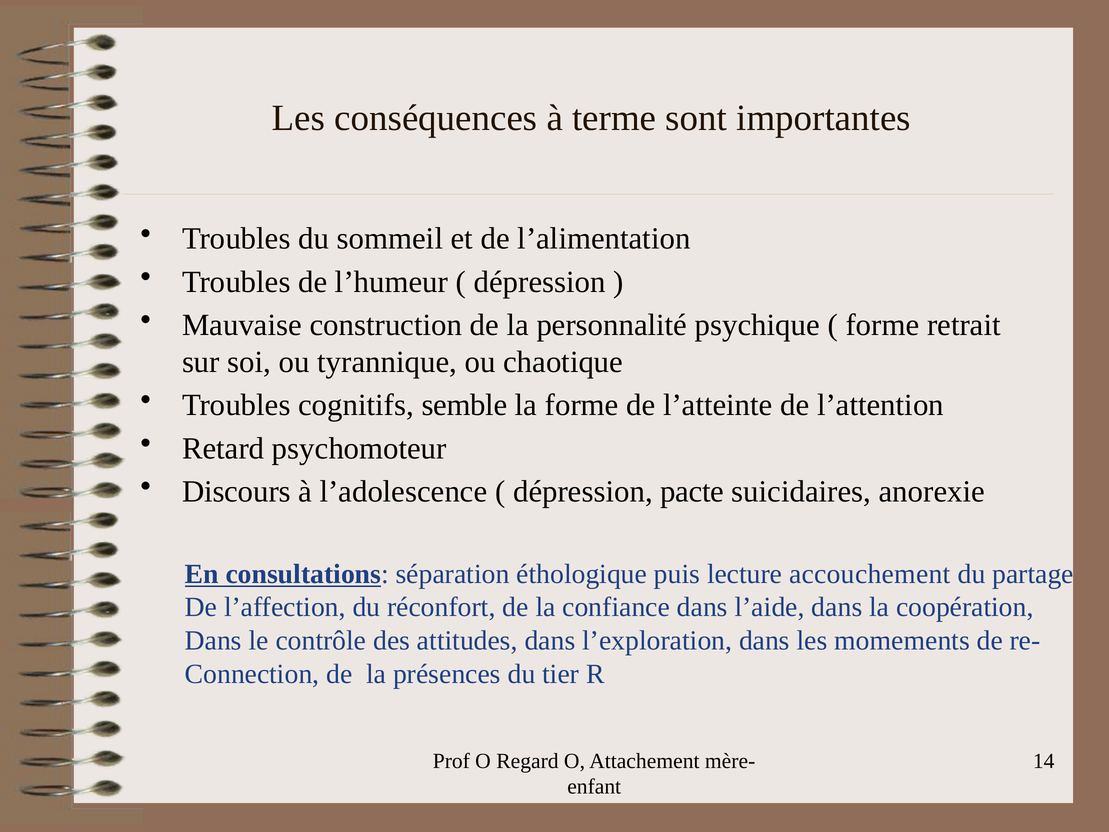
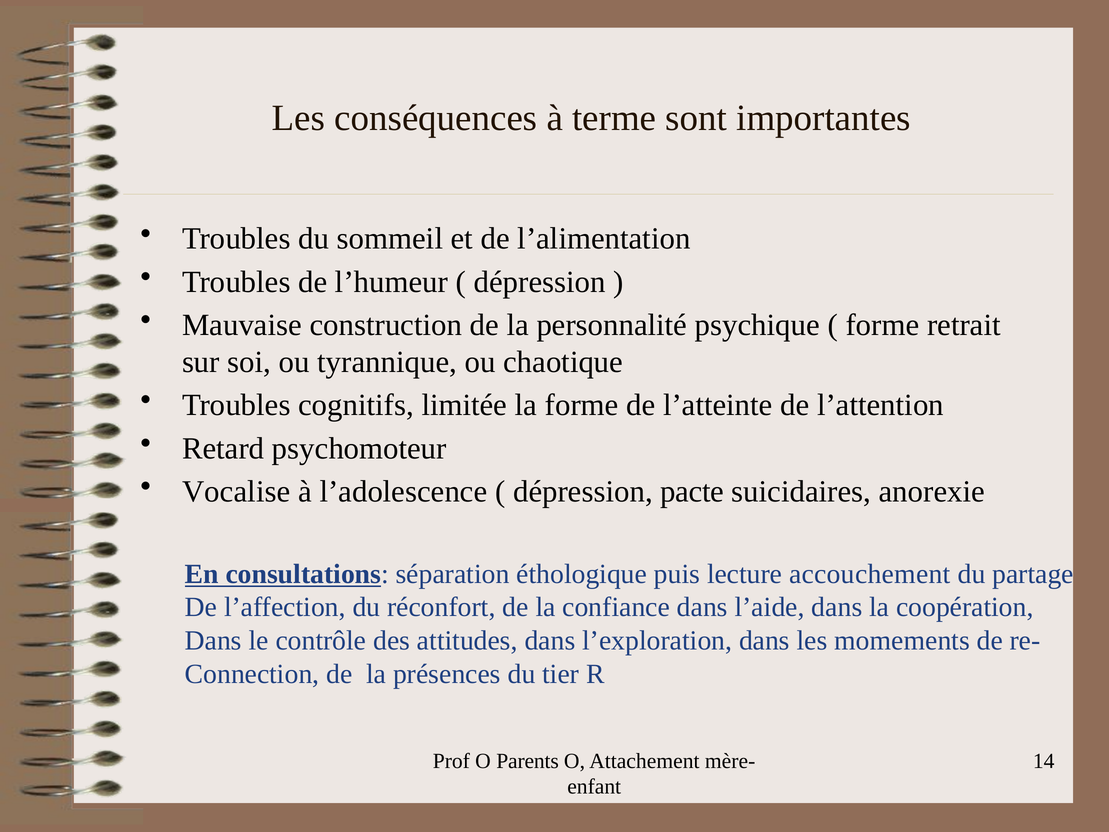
semble: semble -> limitée
Discours: Discours -> Vocalise
Regard: Regard -> Parents
